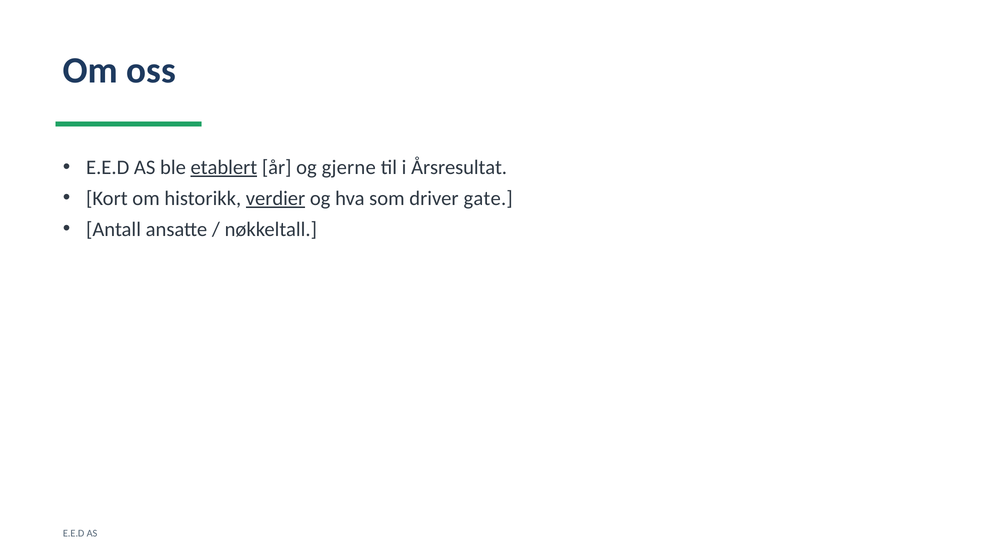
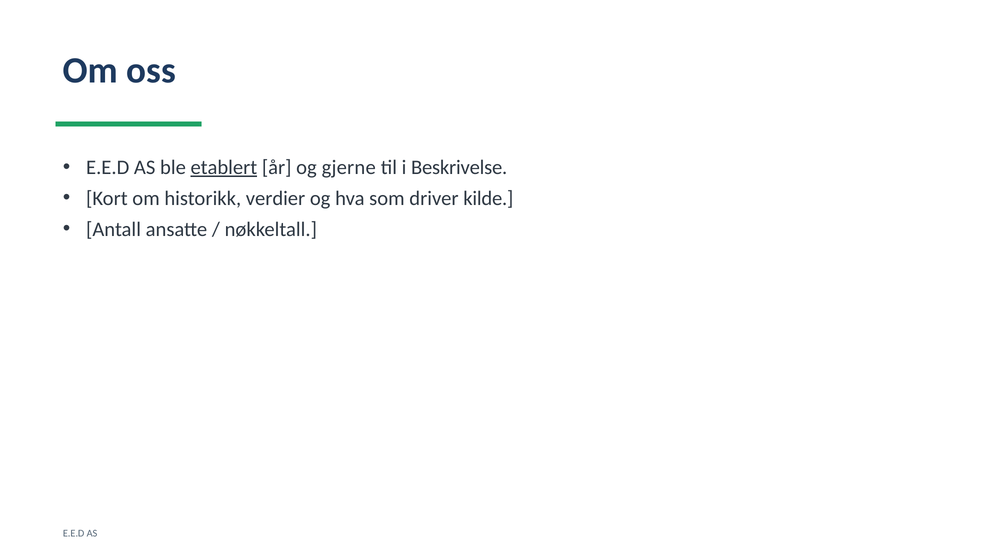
Årsresultat: Årsresultat -> Beskrivelse
verdier underline: present -> none
gate: gate -> kilde
